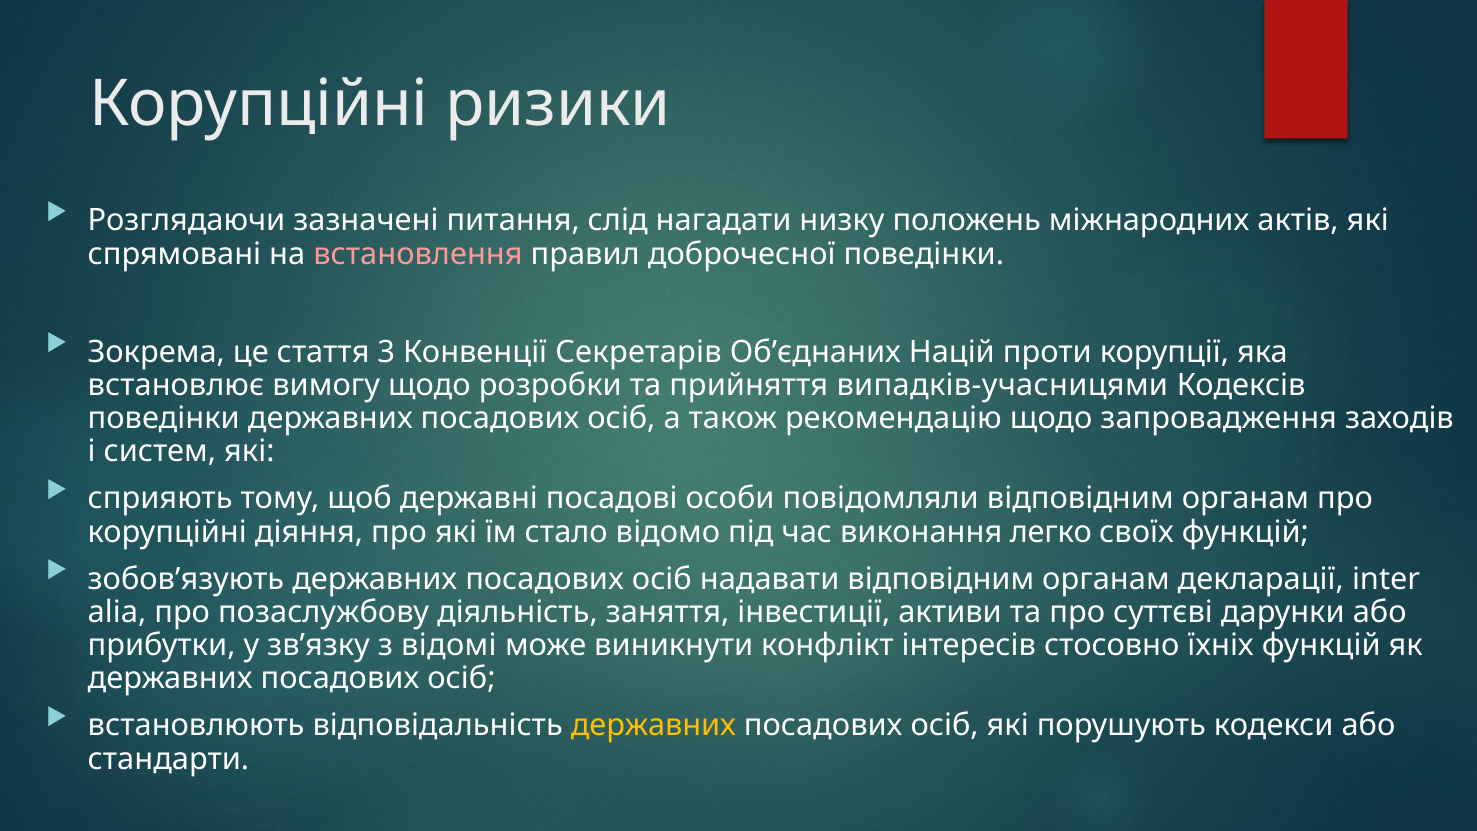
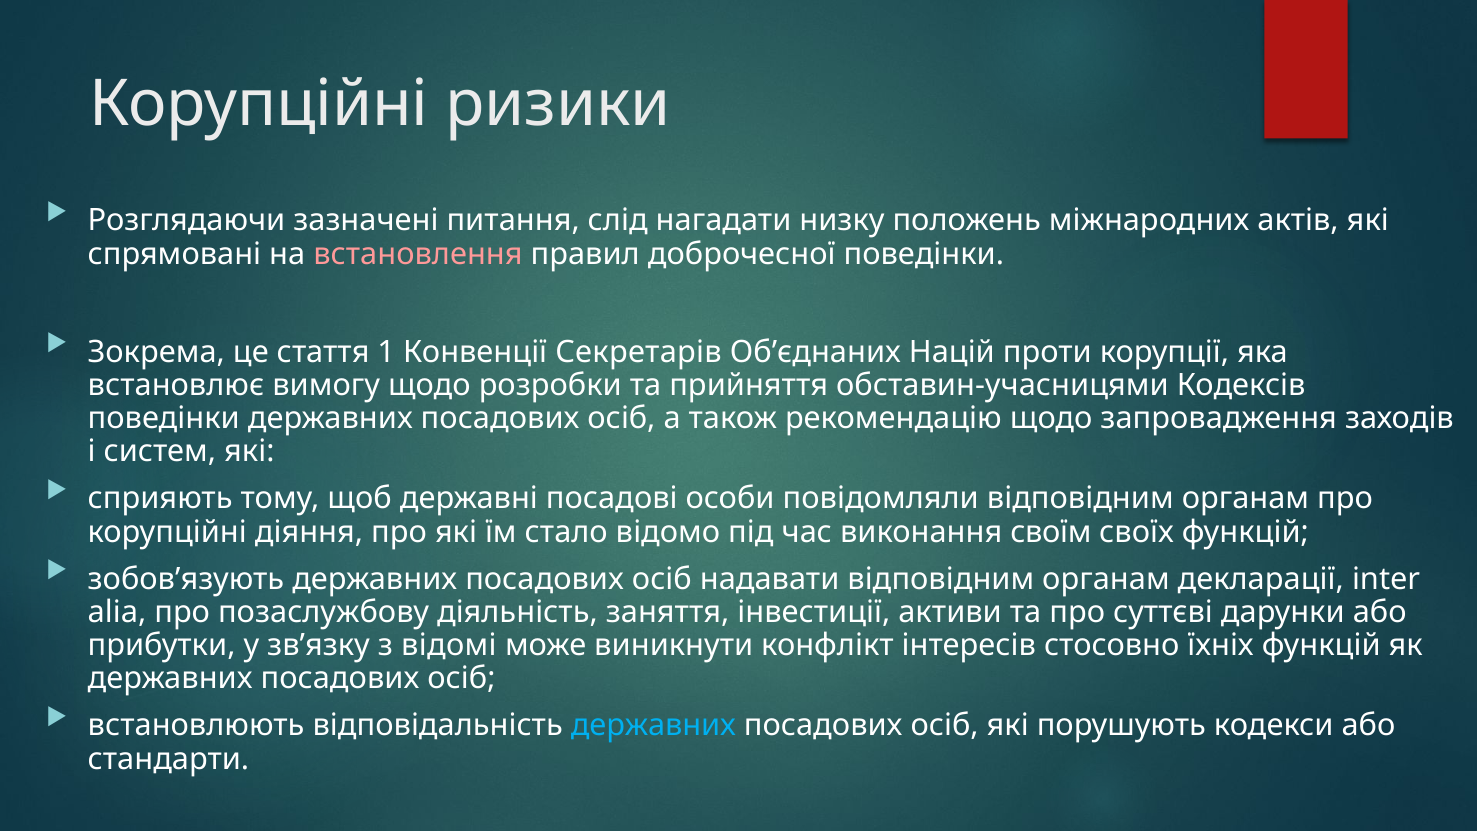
3: 3 -> 1
випадків-учасницями: випадків-учасницями -> обставин-учасницями
легко: легко -> своїм
державних at (653, 726) colour: yellow -> light blue
